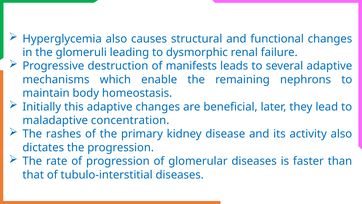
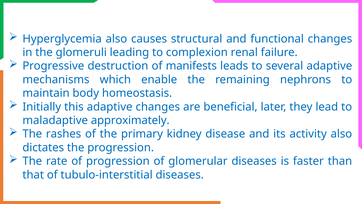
dysmorphic: dysmorphic -> complexion
concentration: concentration -> approximately
